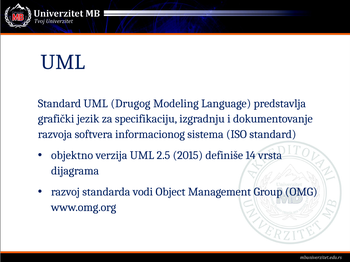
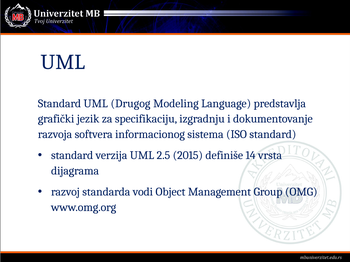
objektno at (72, 156): objektno -> standard
